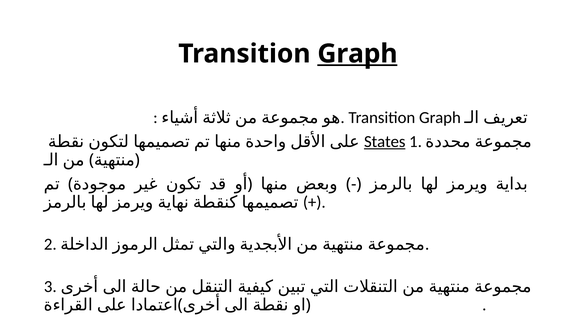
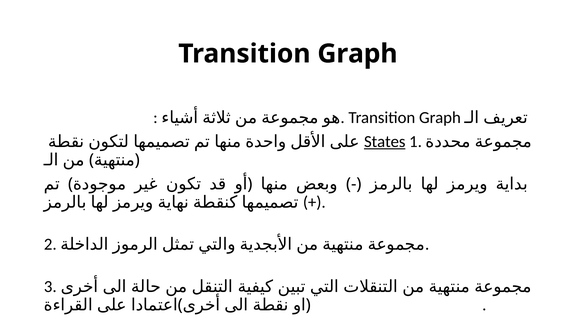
Graph at (357, 54) underline: present -> none
